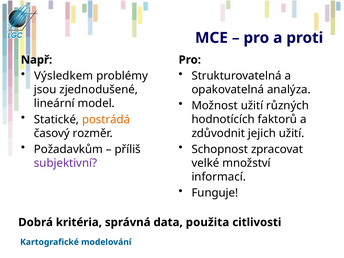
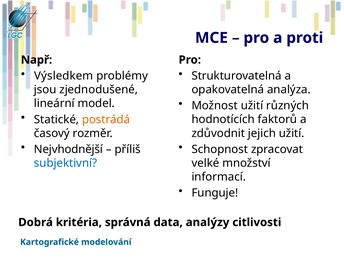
Požadavkům: Požadavkům -> Nejvhodnější
subjektivní colour: purple -> blue
použita: použita -> analýzy
